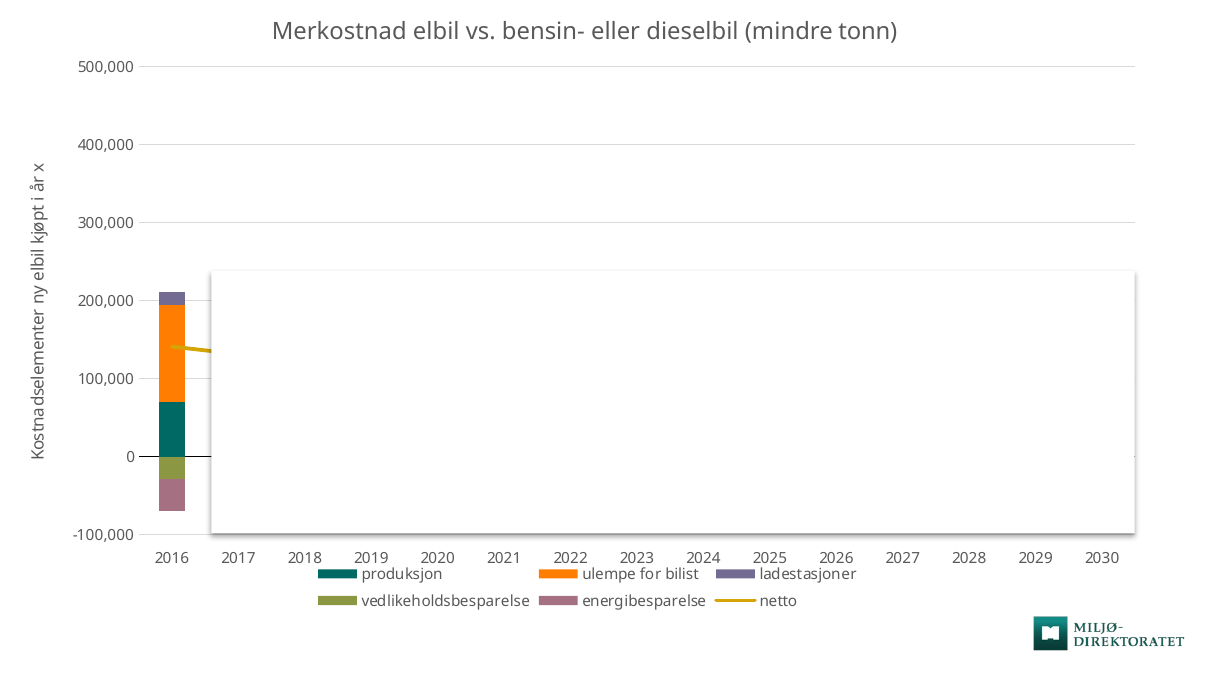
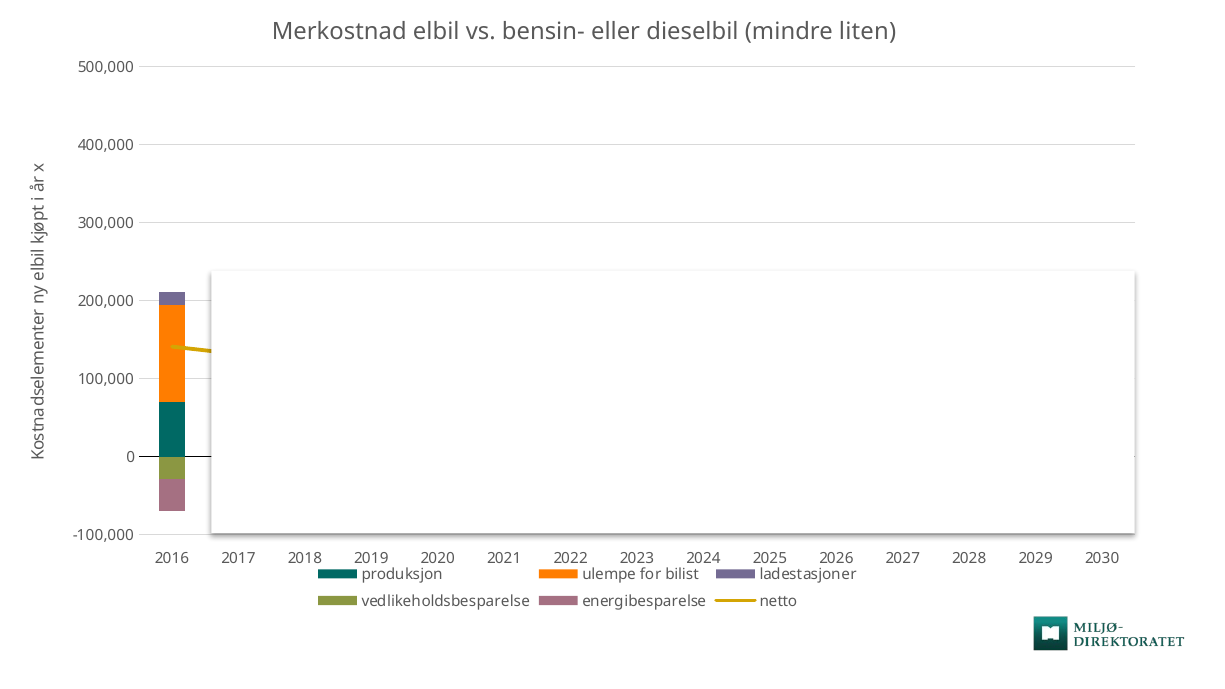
tonn: tonn -> liten
